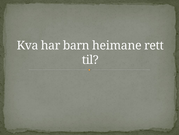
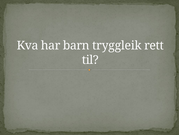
heimane: heimane -> tryggleik
